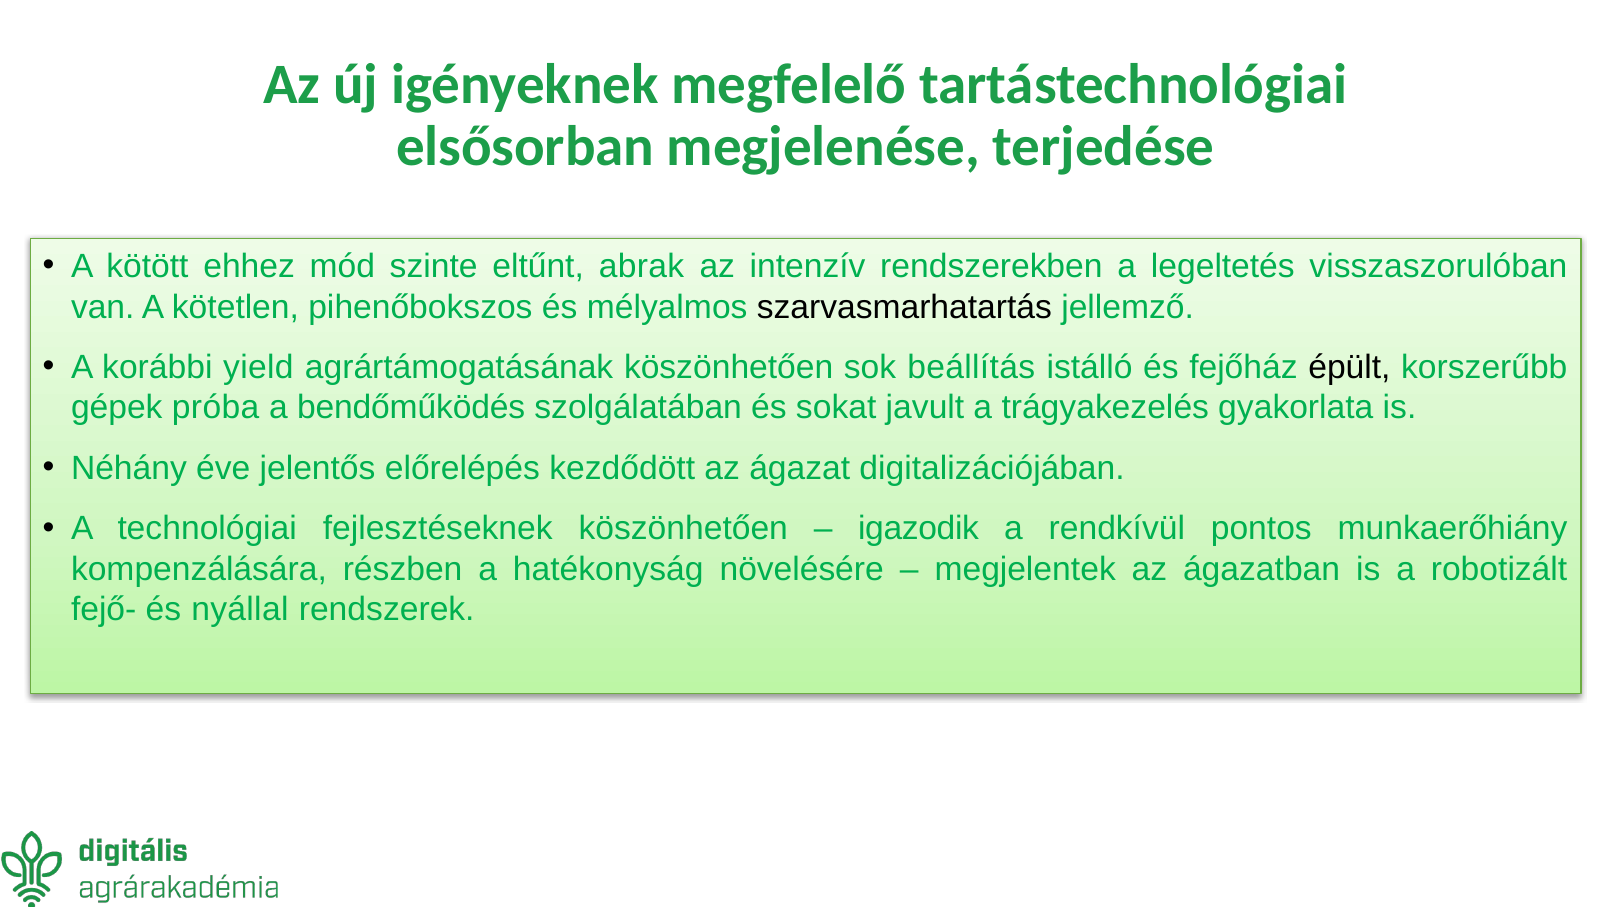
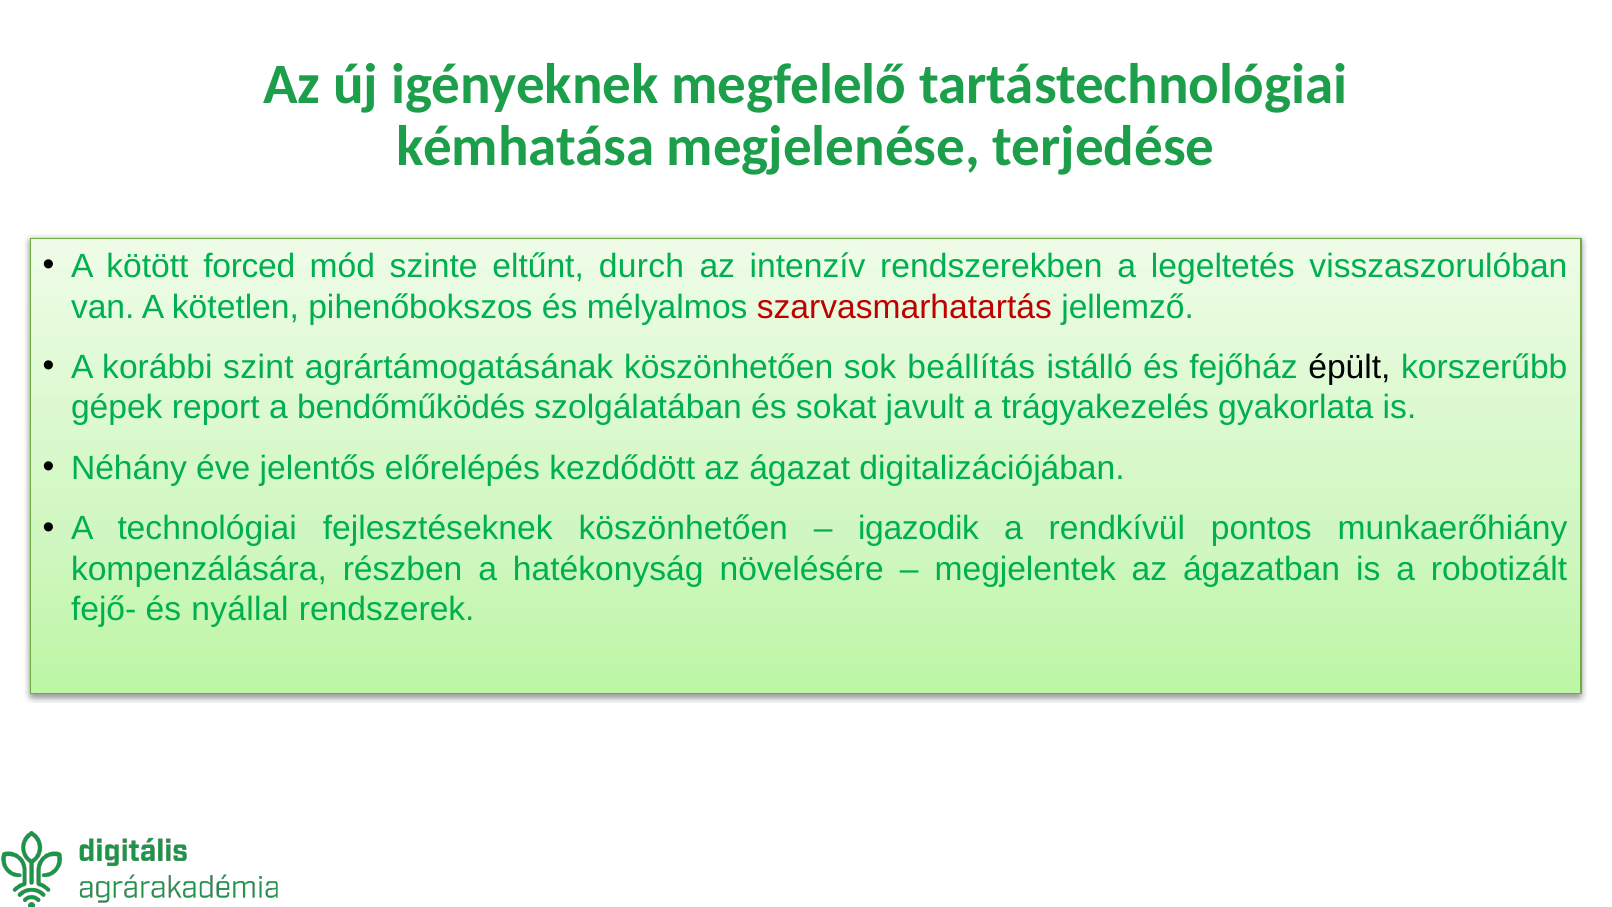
elsősorban: elsősorban -> kémhatása
ehhez: ehhez -> forced
abrak: abrak -> durch
szarvasmarhatartás colour: black -> red
yield: yield -> szint
próba: próba -> report
